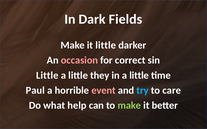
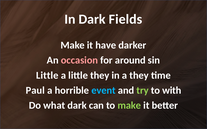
it little: little -> have
correct: correct -> around
in a little: little -> they
event colour: pink -> light blue
try colour: light blue -> light green
care: care -> with
what help: help -> dark
